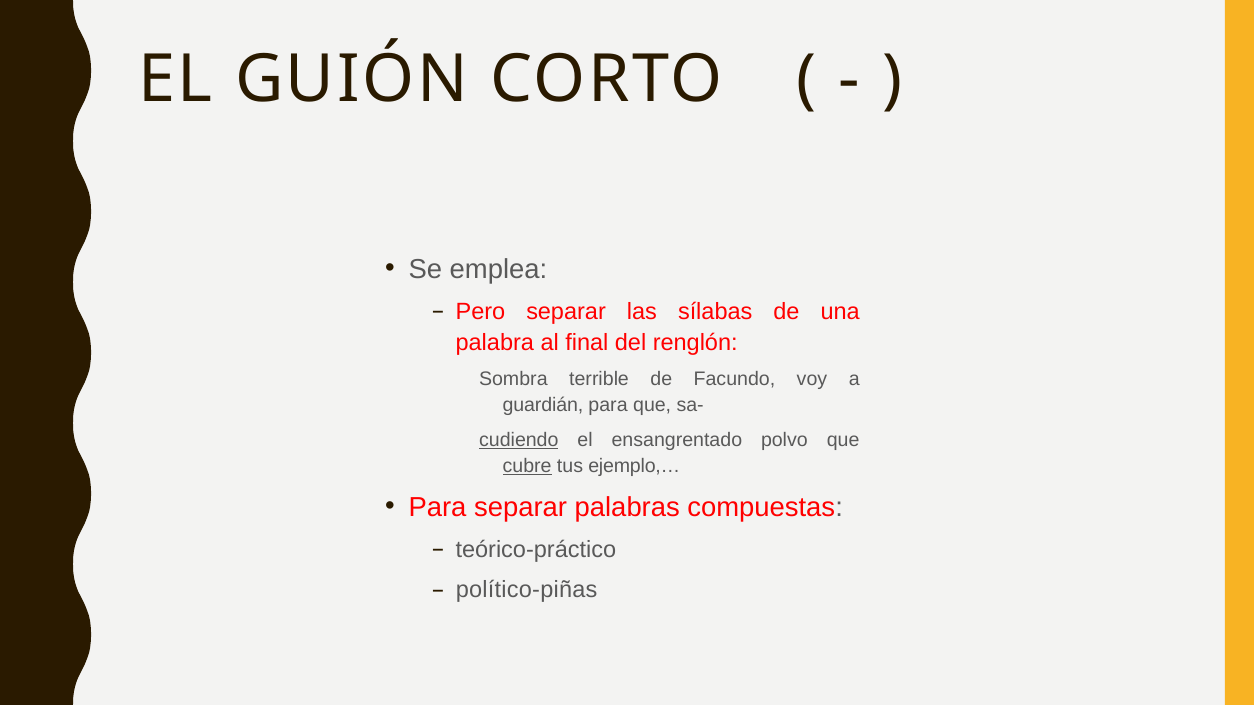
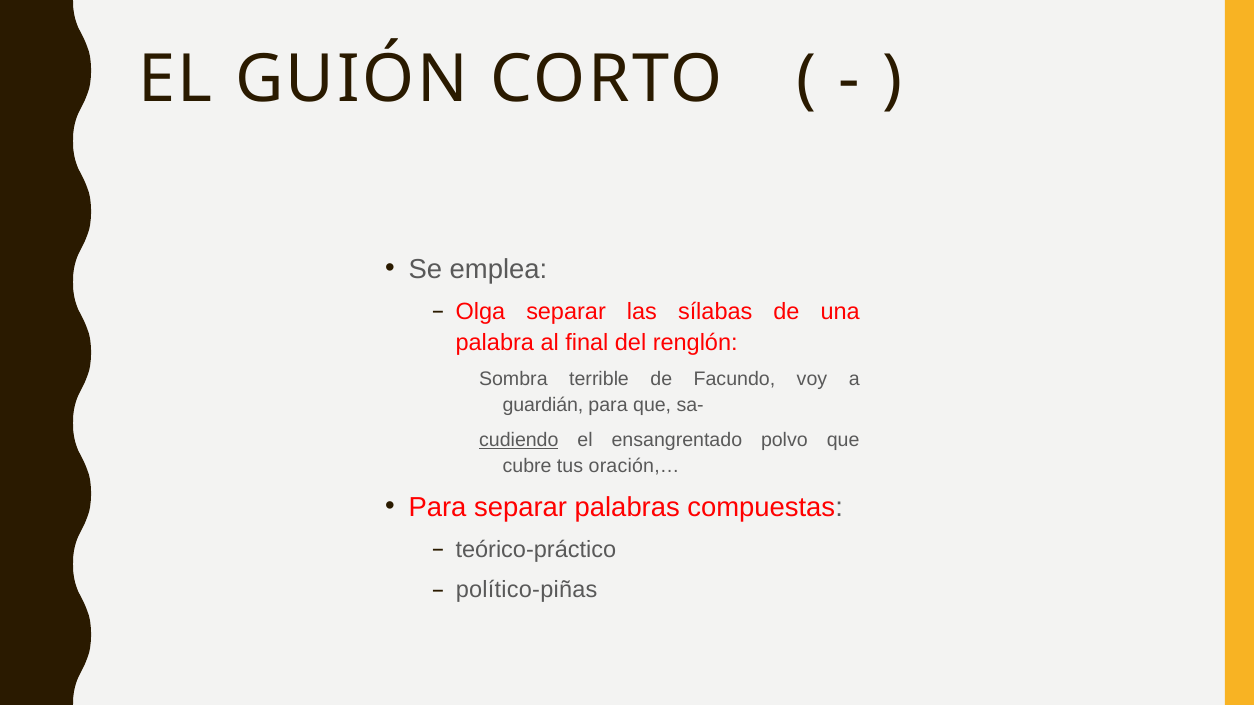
Pero: Pero -> Olga
cubre underline: present -> none
ejemplo,…: ejemplo,… -> oración,…
